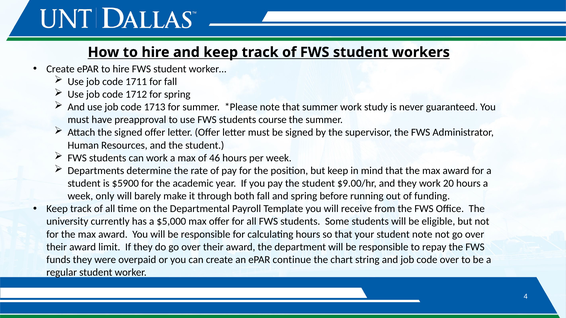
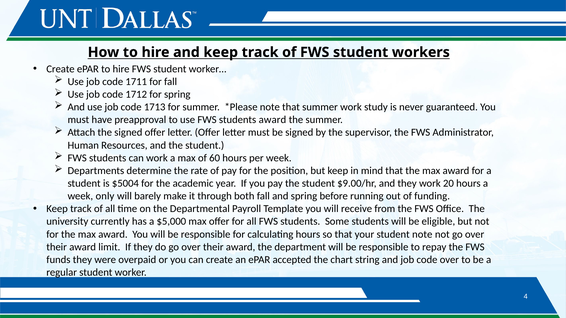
students course: course -> award
46: 46 -> 60
$5900: $5900 -> $5004
continue: continue -> accepted
